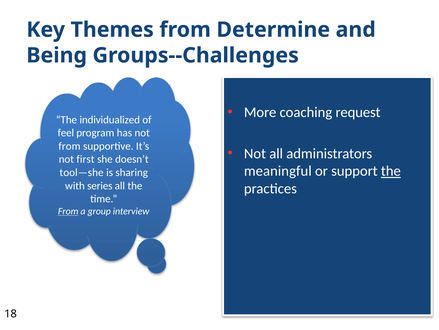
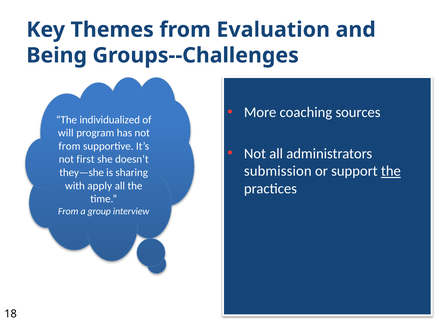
Determine: Determine -> Evaluation
request: request -> sources
feel: feel -> will
meaningful: meaningful -> submission
tool—she: tool—she -> they—she
series: series -> apply
From at (68, 211) underline: present -> none
